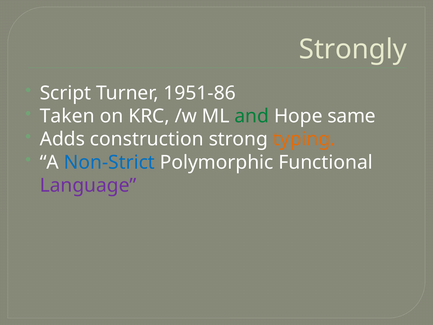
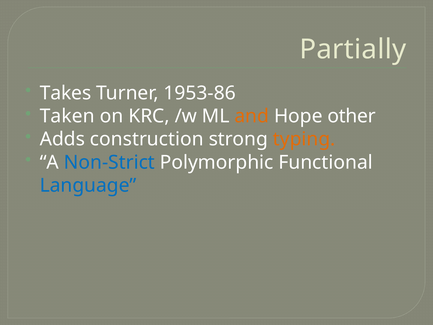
Strongly: Strongly -> Partially
Script: Script -> Takes
1951-86: 1951-86 -> 1953-86
and colour: green -> orange
same: same -> other
Language colour: purple -> blue
